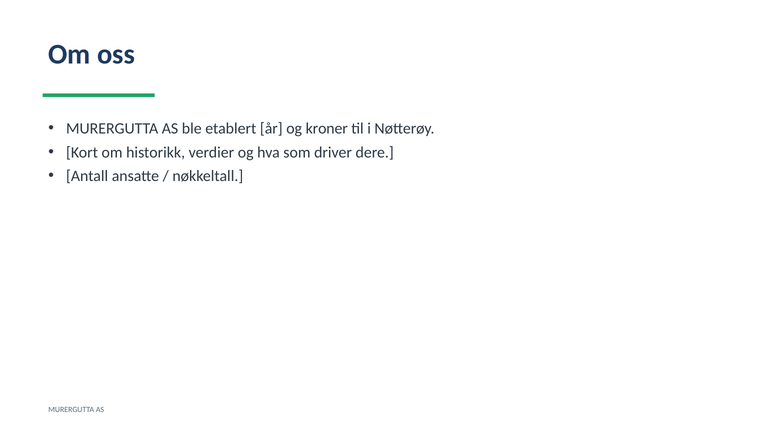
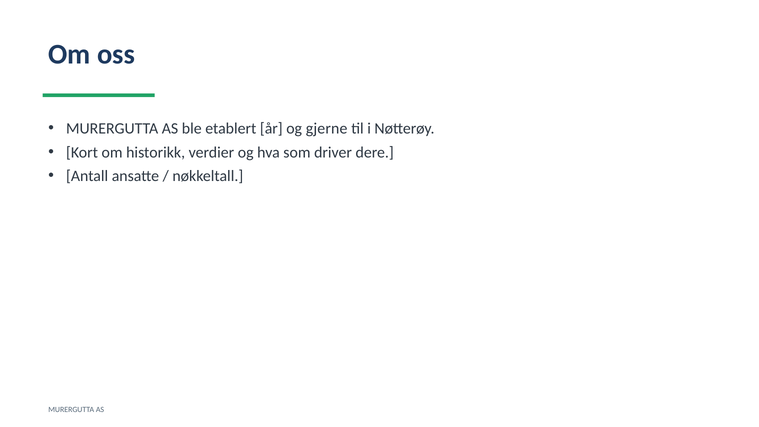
kroner: kroner -> gjerne
